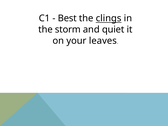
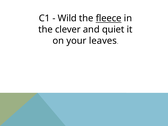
Best: Best -> Wild
clings: clings -> fleece
storm: storm -> clever
